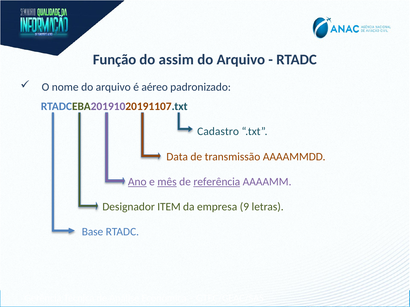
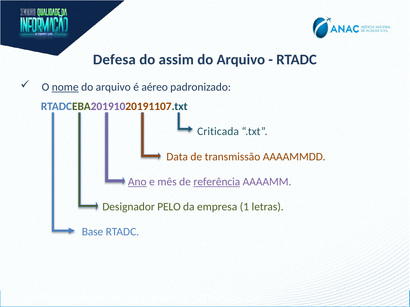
Função: Função -> Defesa
nome underline: none -> present
Cadastro: Cadastro -> Criticada
mês underline: present -> none
ITEM: ITEM -> PELO
9: 9 -> 1
